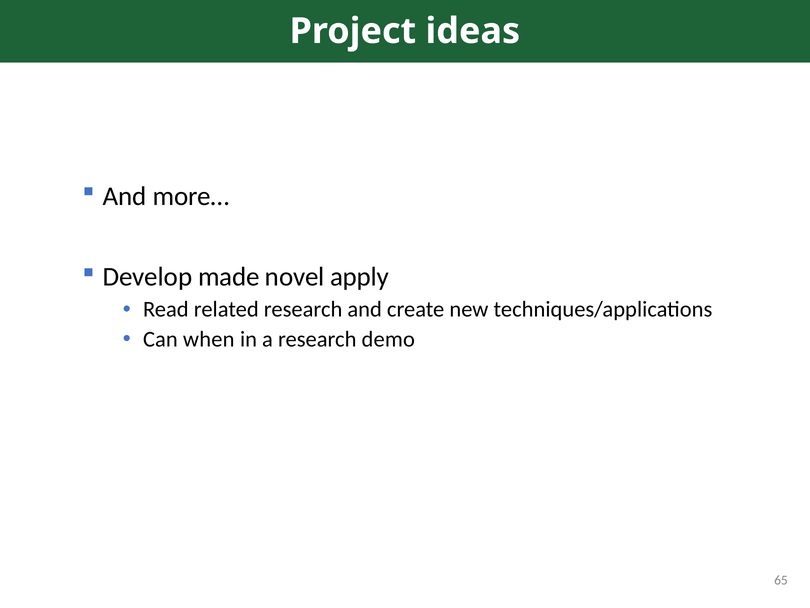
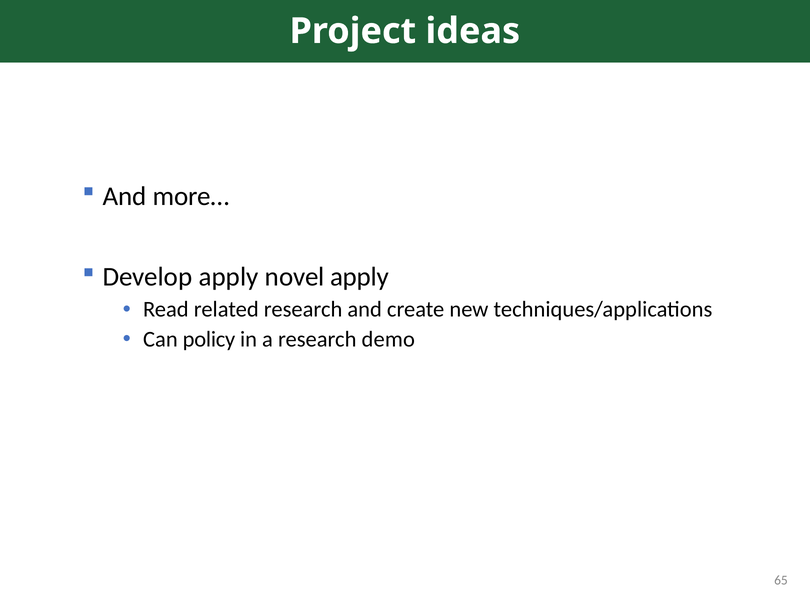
Develop made: made -> apply
when: when -> policy
